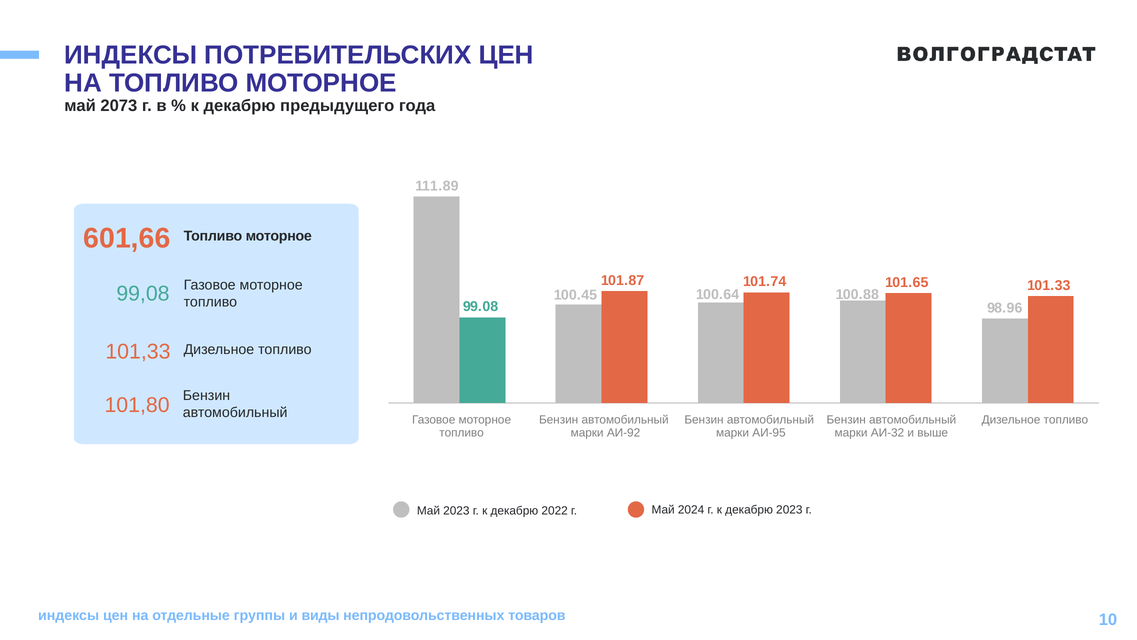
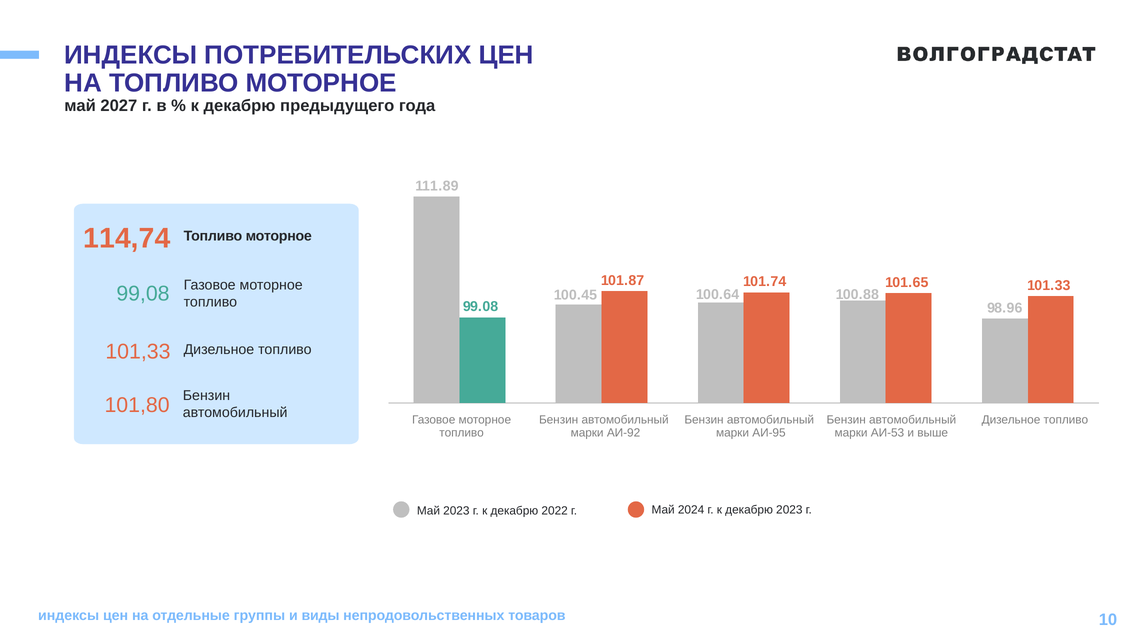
2073: 2073 -> 2027
601,66: 601,66 -> 114,74
АИ-32: АИ-32 -> АИ-53
